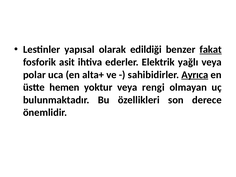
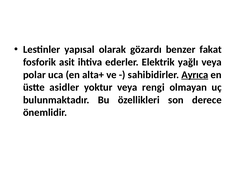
edildiği: edildiği -> gözardı
fakat underline: present -> none
hemen: hemen -> asidler
